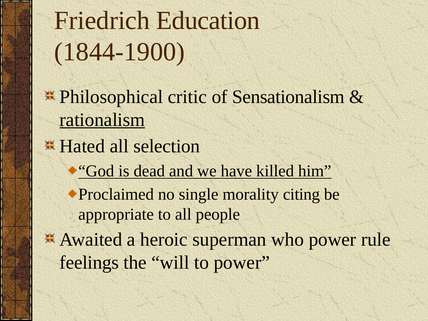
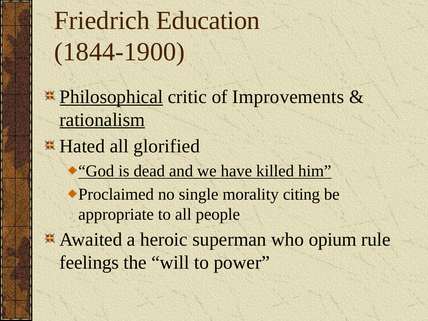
Philosophical underline: none -> present
Sensationalism: Sensationalism -> Improvements
selection: selection -> glorified
who power: power -> opium
